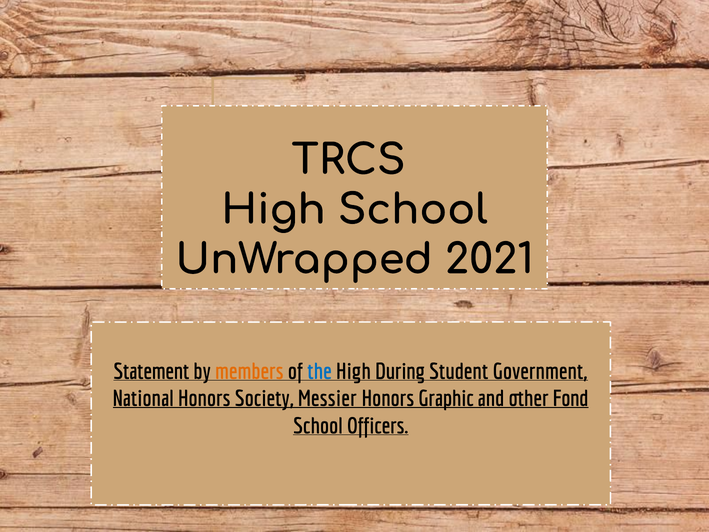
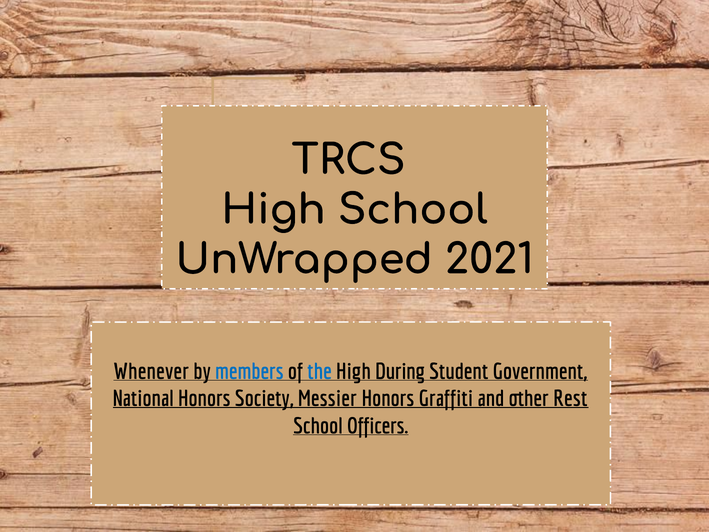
Statement: Statement -> Whenever
members colour: orange -> blue
Graphic: Graphic -> Graffiti
Fond: Fond -> Rest
